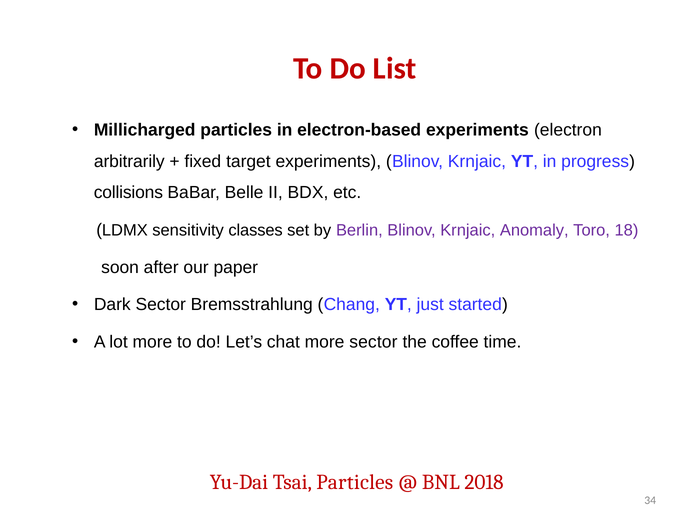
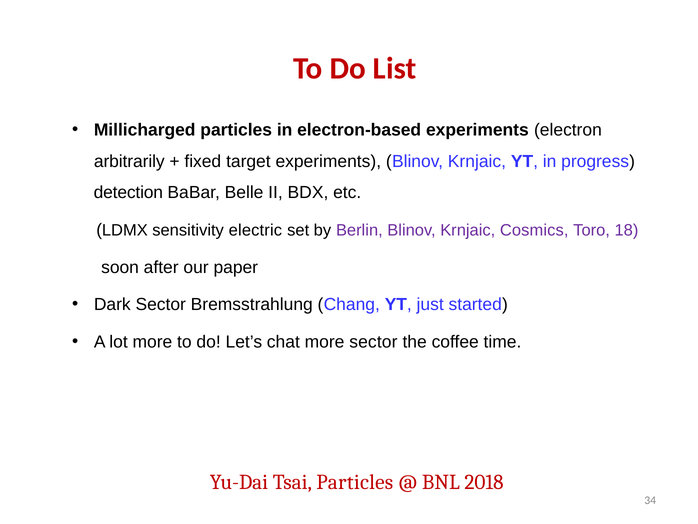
collisions: collisions -> detection
classes: classes -> electric
Anomaly: Anomaly -> Cosmics
